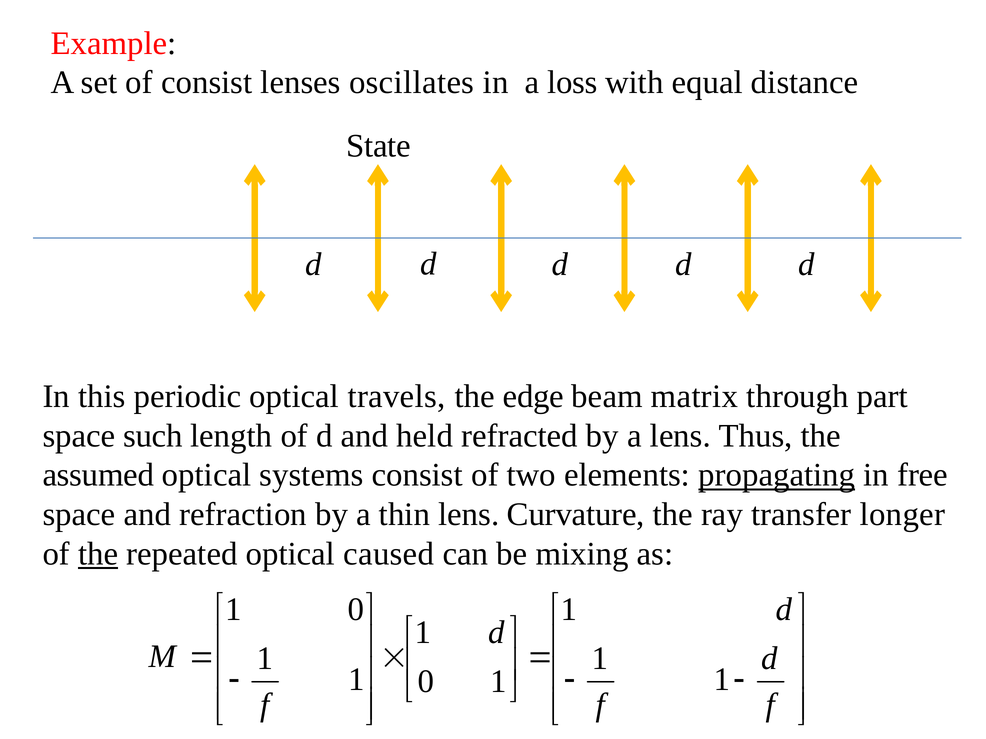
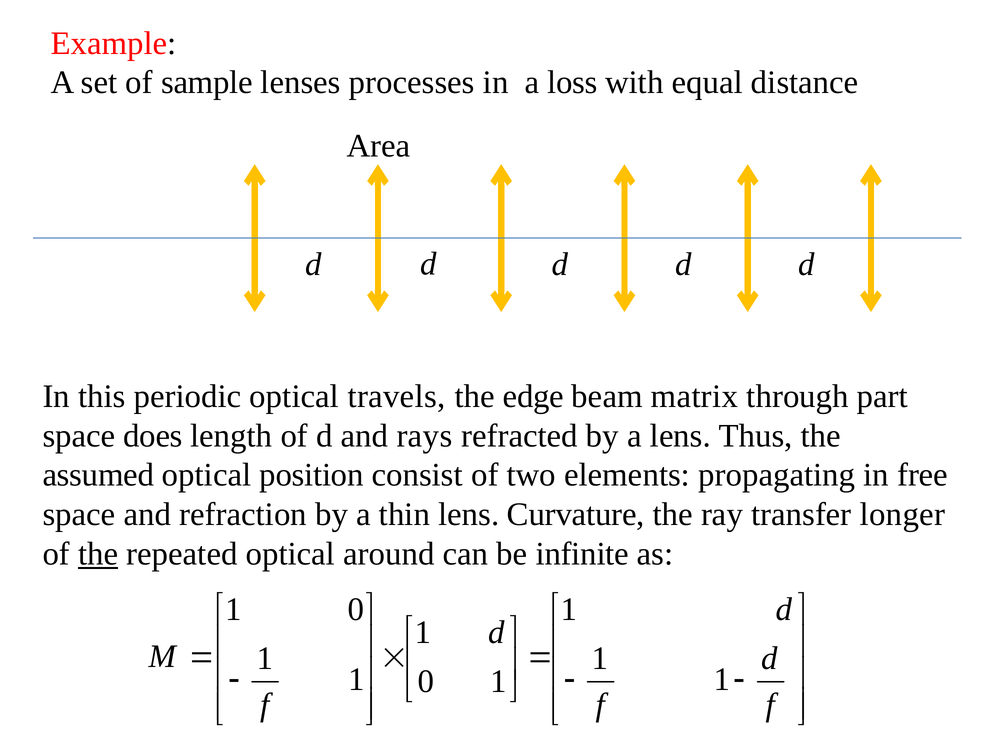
of consist: consist -> sample
oscillates: oscillates -> processes
State: State -> Area
such: such -> does
held: held -> rays
systems: systems -> position
propagating underline: present -> none
caused: caused -> around
mixing: mixing -> infinite
